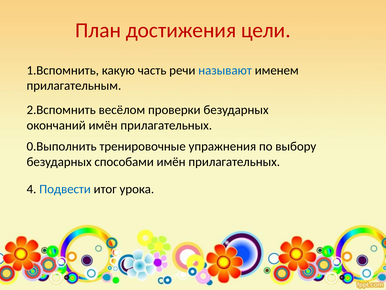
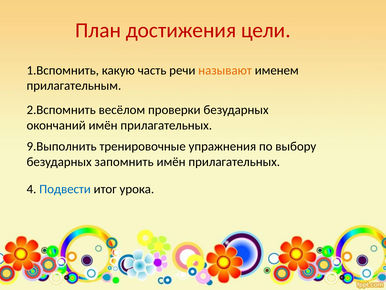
называют colour: blue -> orange
0.Выполнить: 0.Выполнить -> 9.Выполнить
способами: способами -> запомнить
